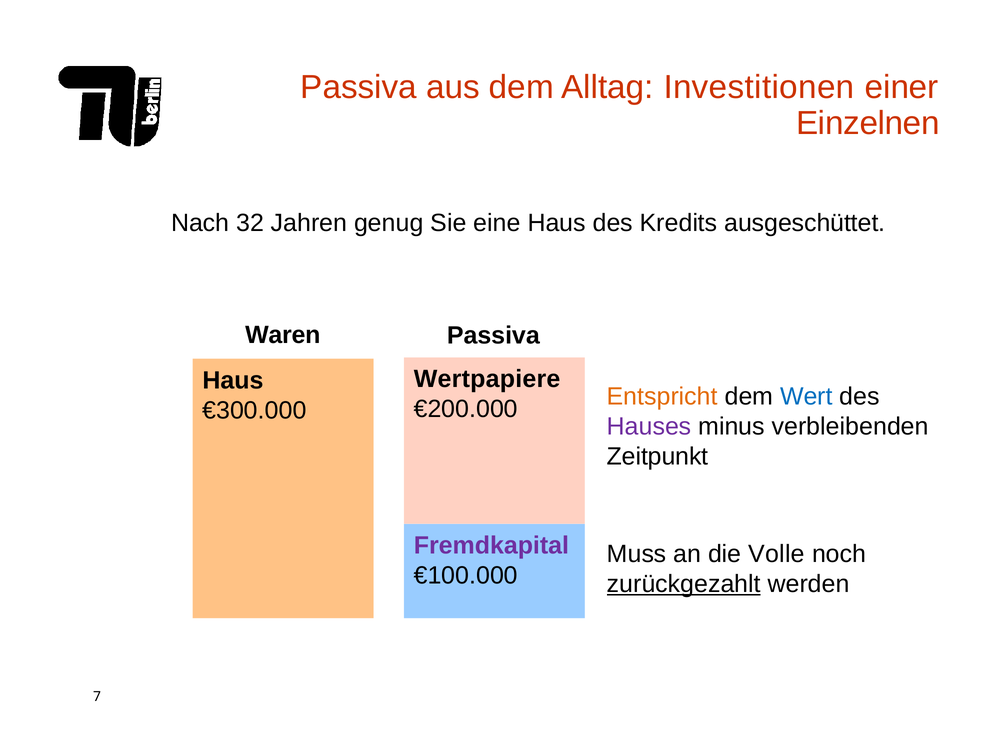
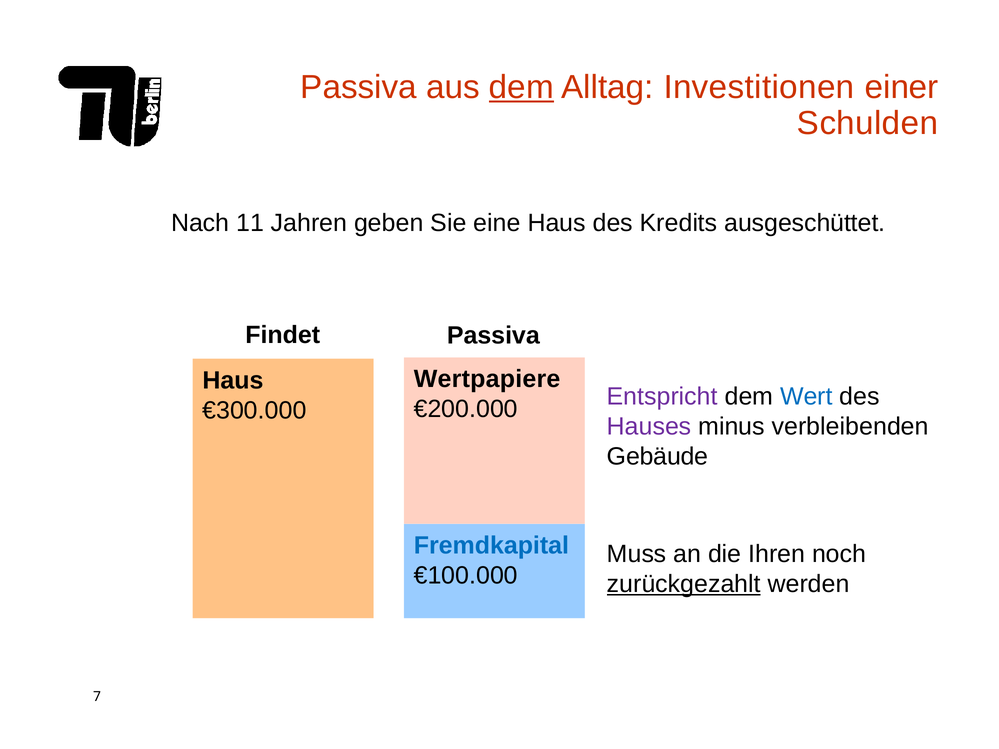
dem at (521, 87) underline: none -> present
Einzelnen: Einzelnen -> Schulden
32: 32 -> 11
genug: genug -> geben
Waren: Waren -> Findet
Entspricht colour: orange -> purple
Zeitpunkt: Zeitpunkt -> Gebäude
Fremdkapital colour: purple -> blue
Volle: Volle -> Ihren
